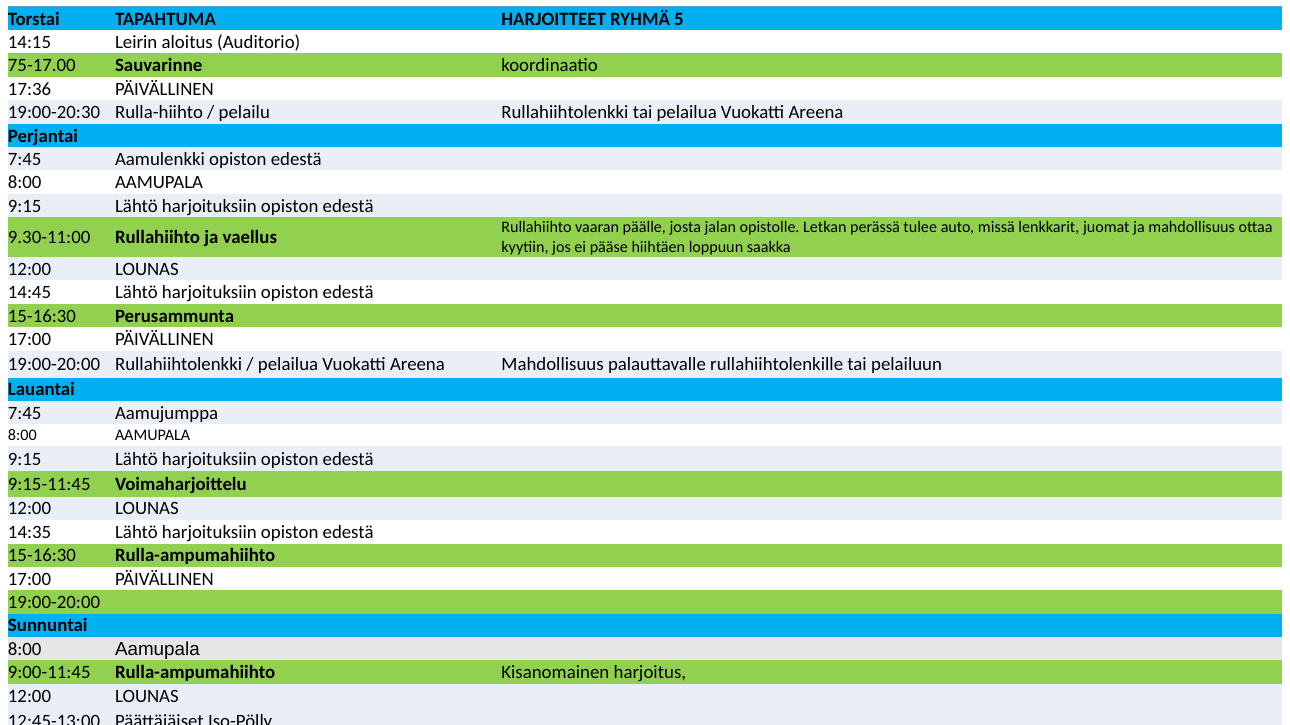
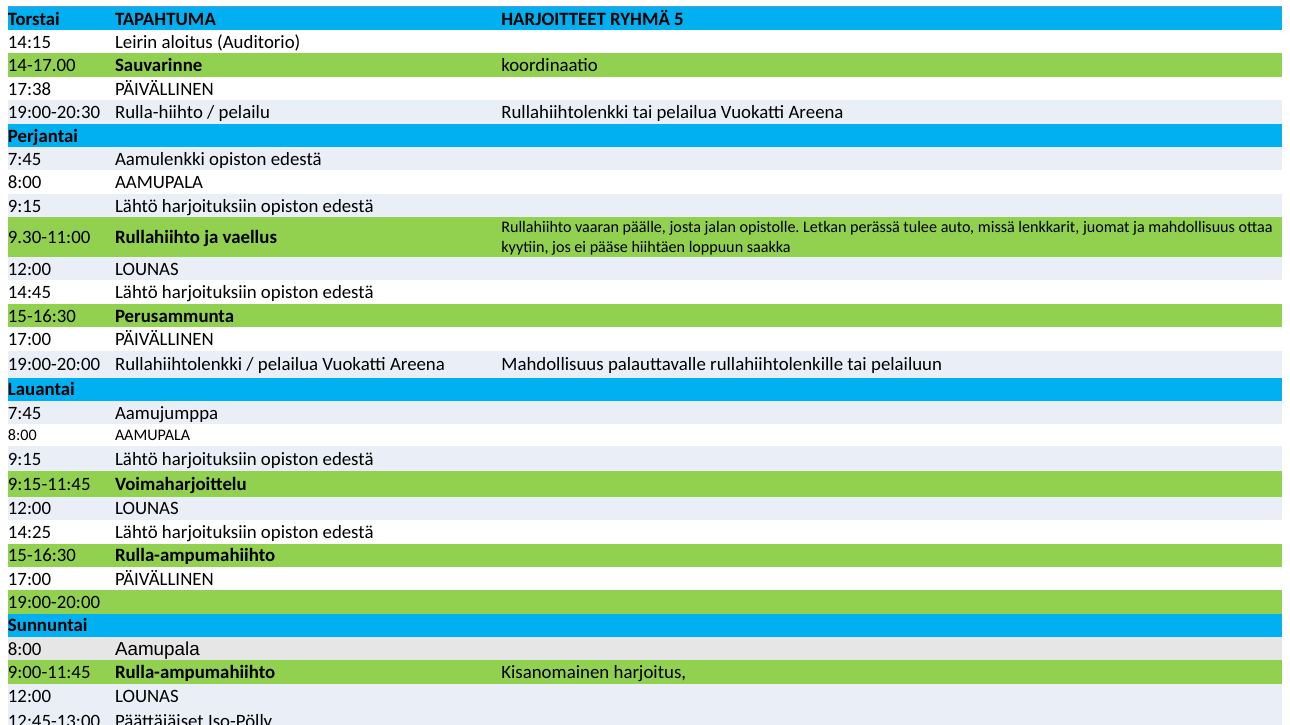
75-17.00: 75-17.00 -> 14-17.00
17:36: 17:36 -> 17:38
14:35: 14:35 -> 14:25
